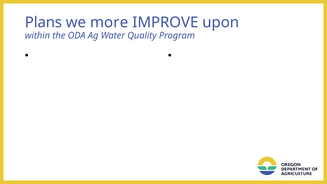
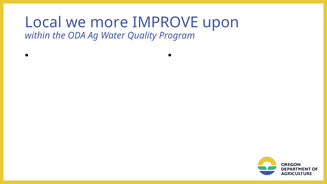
Plans: Plans -> Local
